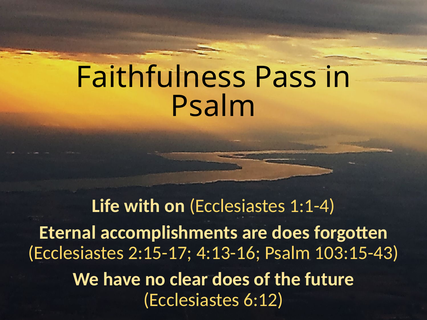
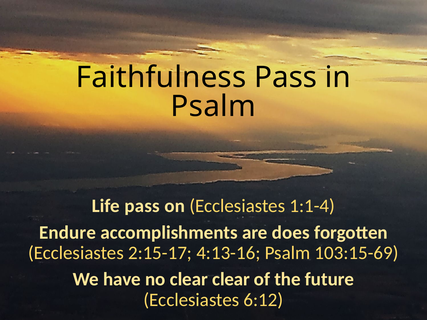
Life with: with -> pass
Eternal: Eternal -> Endure
103:15-43: 103:15-43 -> 103:15-69
clear does: does -> clear
